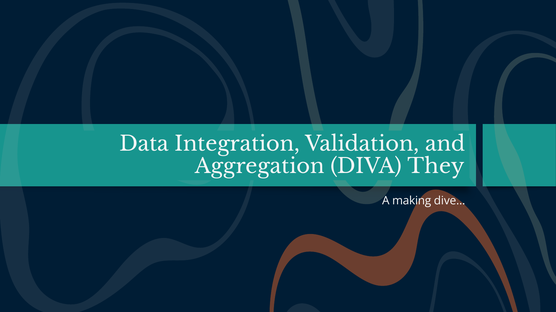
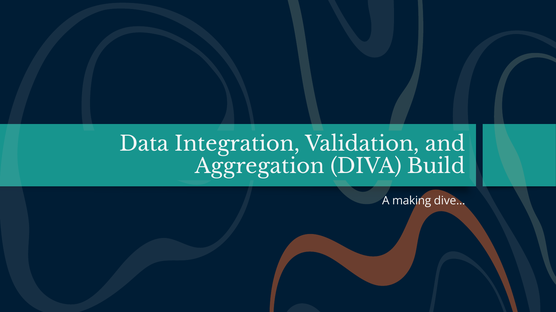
They: They -> Build
